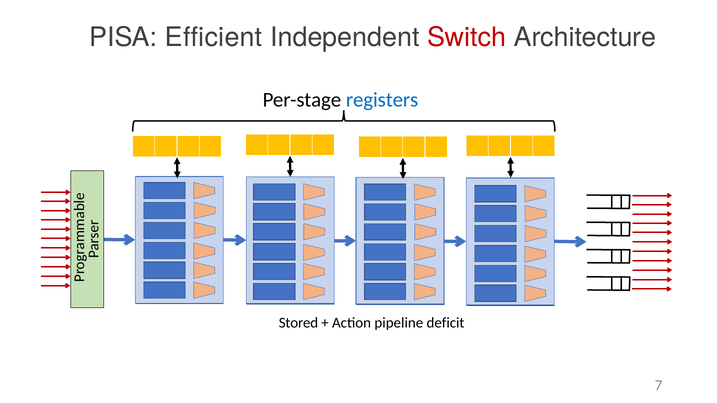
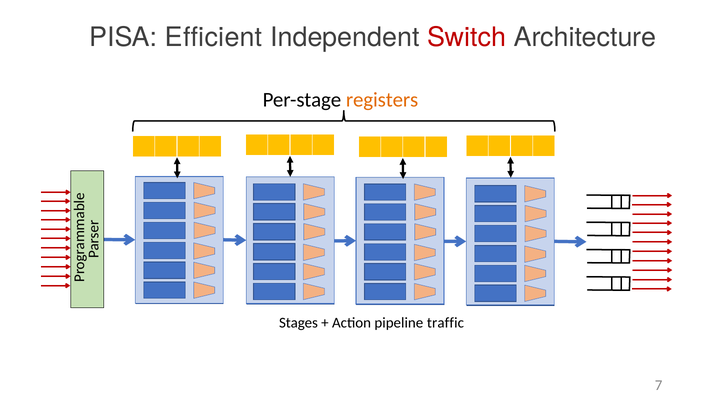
registers colour: blue -> orange
Stored: Stored -> Stages
deficit: deficit -> traffic
